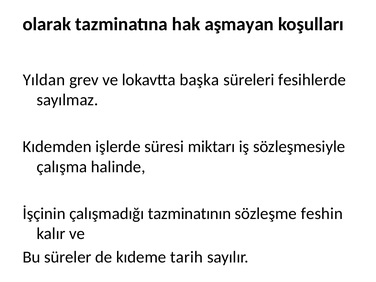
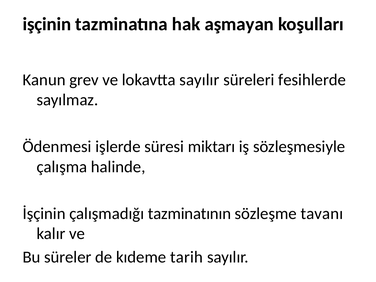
olarak: olarak -> işçinin
Yıldan: Yıldan -> Kanun
lokavtta başka: başka -> sayılır
Kıdemden: Kıdemden -> Ödenmesi
feshin: feshin -> tavanı
